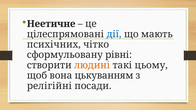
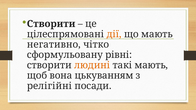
Неетичне at (51, 24): Неетичне -> Створити
дії colour: blue -> orange
психічних: психічних -> негативно
такі цьому: цьому -> мають
